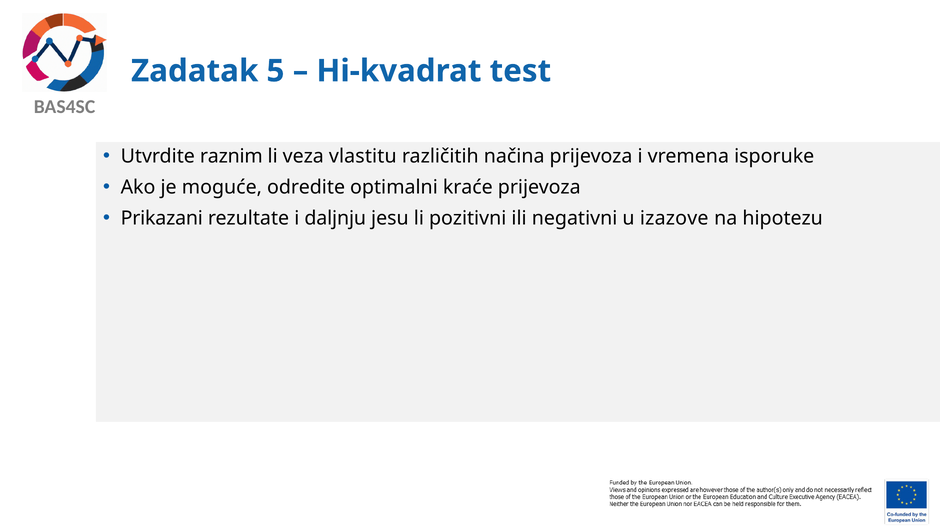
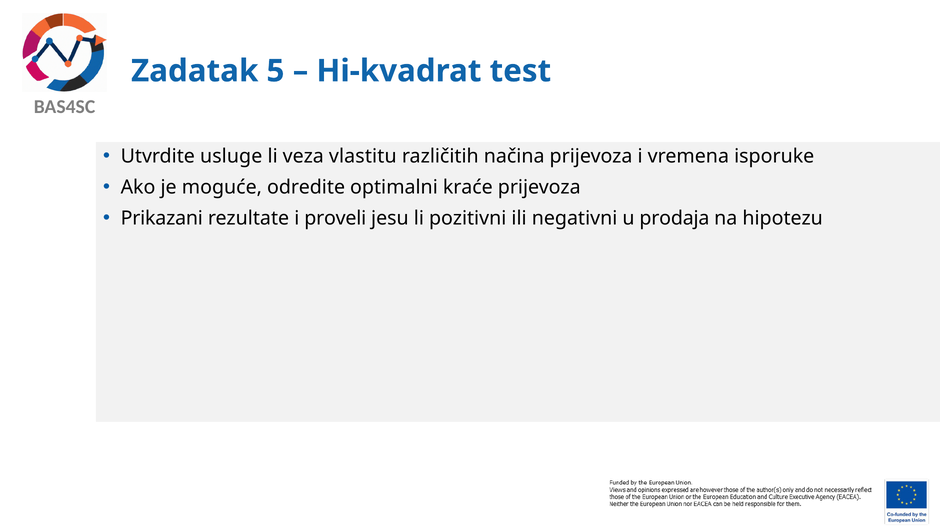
raznim: raznim -> usluge
daljnju: daljnju -> proveli
izazove: izazove -> prodaja
